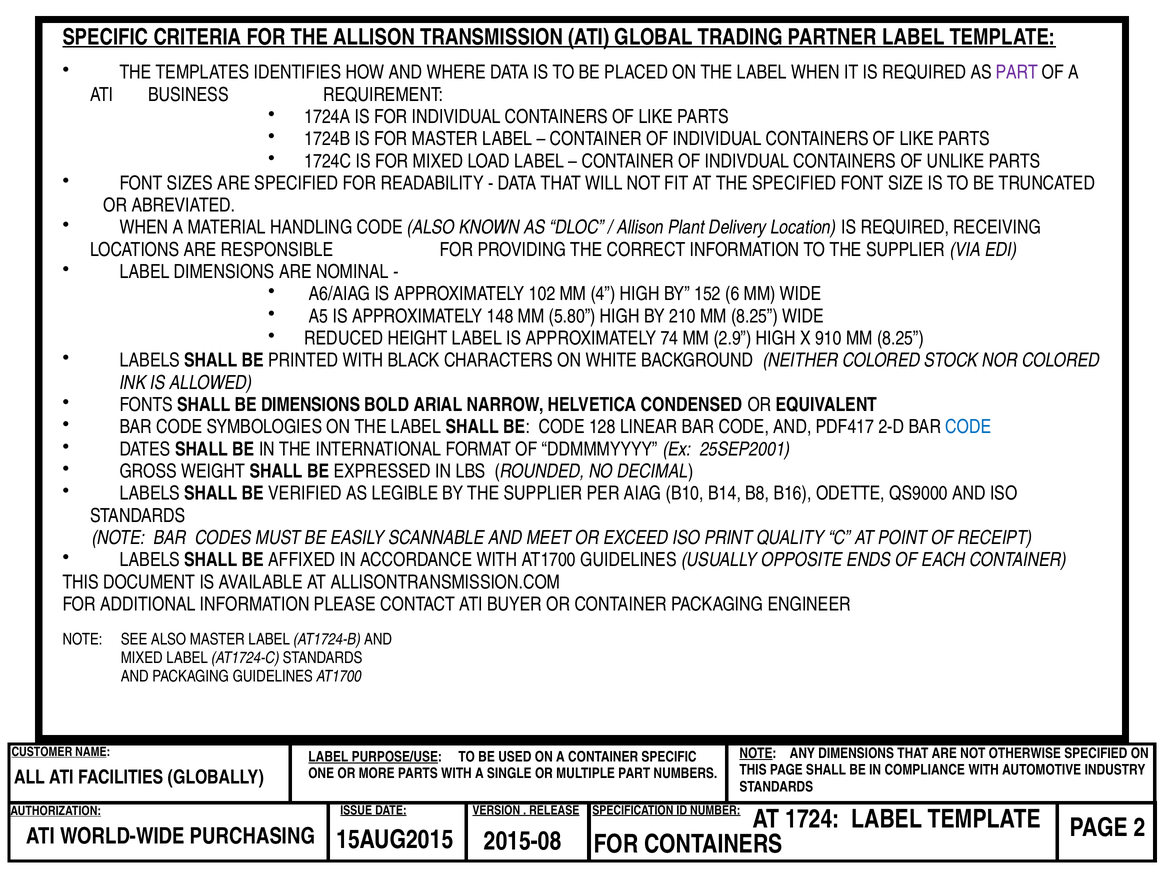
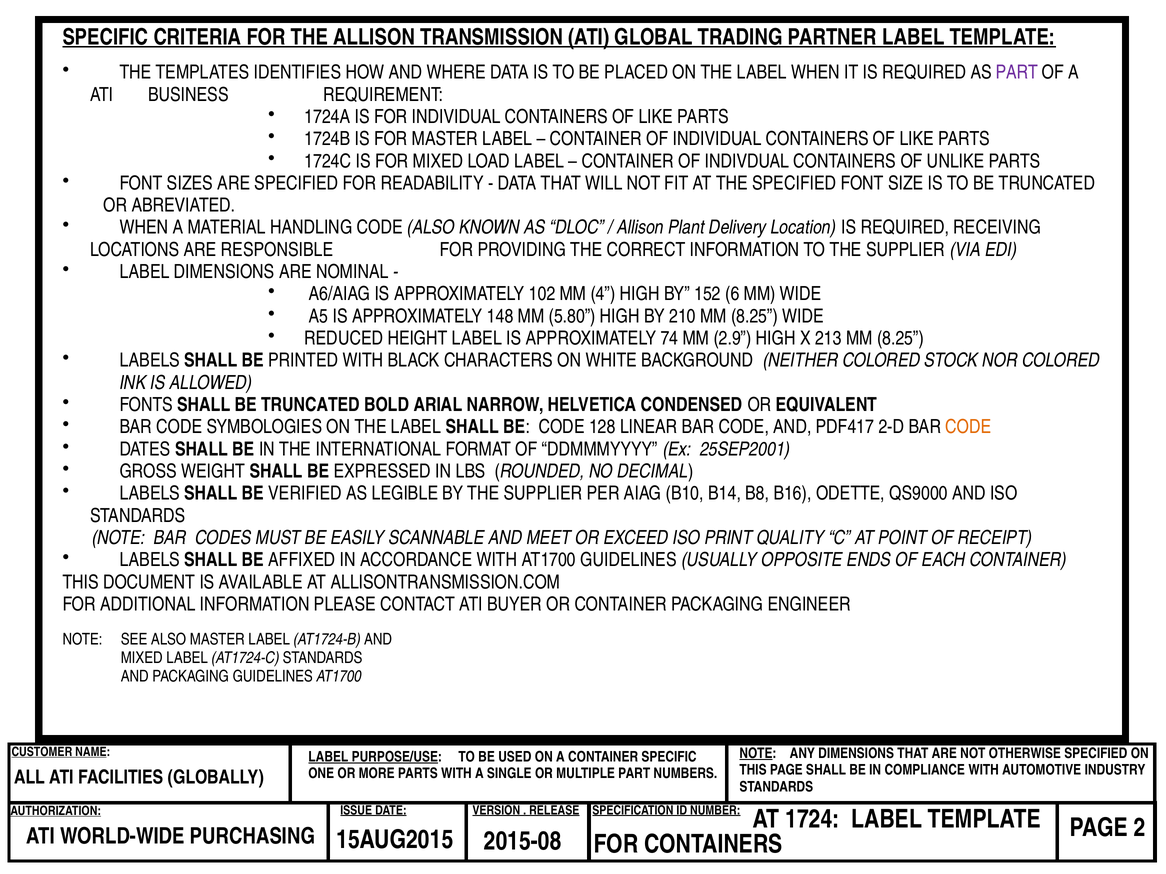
910: 910 -> 213
SHALL BE DIMENSIONS: DIMENSIONS -> TRUNCATED
CODE at (968, 427) colour: blue -> orange
